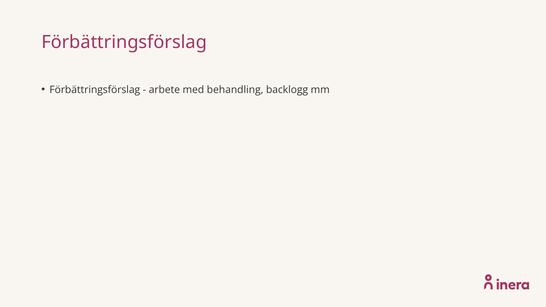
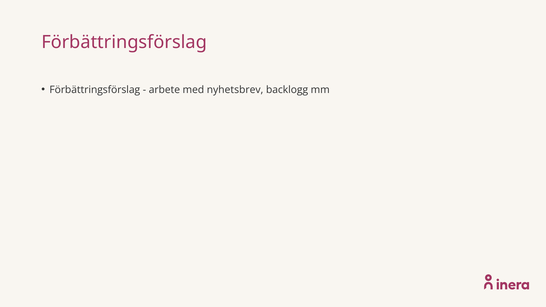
behandling: behandling -> nyhetsbrev
